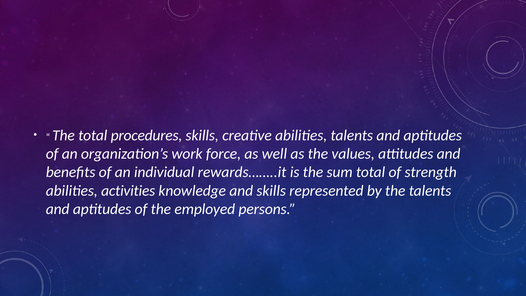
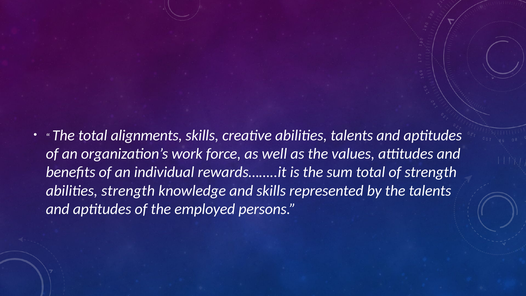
procedures: procedures -> alignments
abilities activities: activities -> strength
